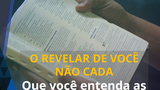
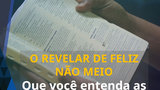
DE VOCÊ: VOCÊ -> FELIZ
CADA: CADA -> MEIO
